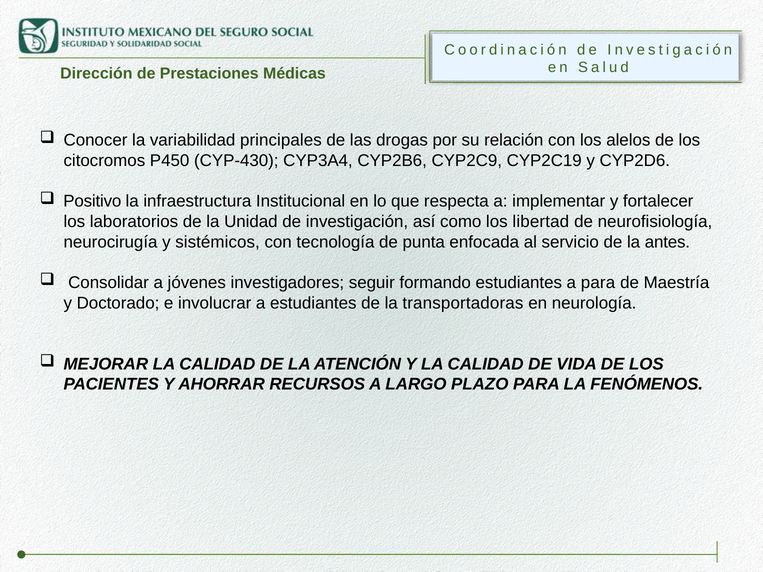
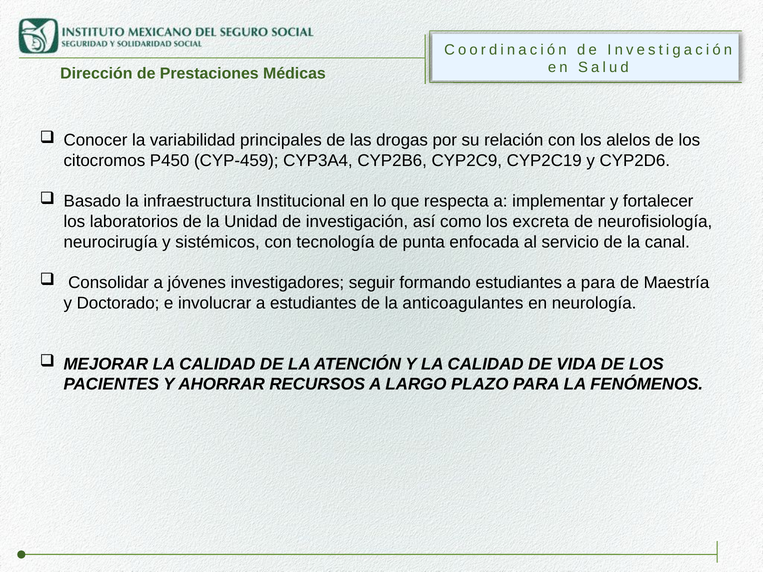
CYP-430: CYP-430 -> CYP-459
Positivo: Positivo -> Basado
libertad: libertad -> excreta
antes: antes -> canal
transportadoras: transportadoras -> anticoagulantes
